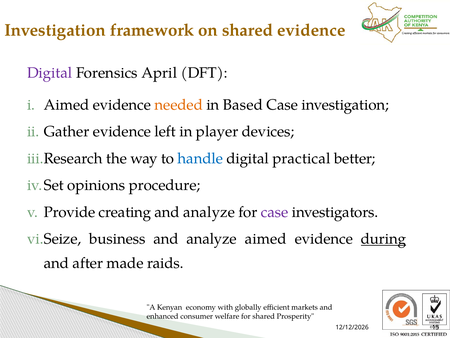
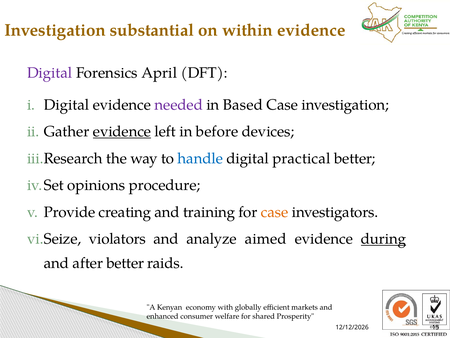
framework: framework -> substantial
on shared: shared -> within
Aimed at (67, 105): Aimed -> Digital
needed colour: orange -> purple
evidence at (122, 131) underline: none -> present
player: player -> before
analyze at (209, 212): analyze -> training
case at (275, 212) colour: purple -> orange
business: business -> violators
after made: made -> better
